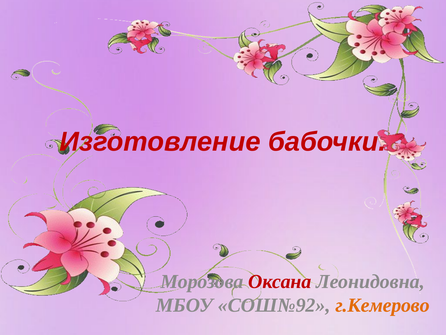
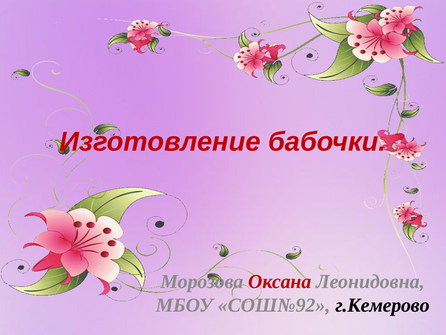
г.Кемерово colour: orange -> black
